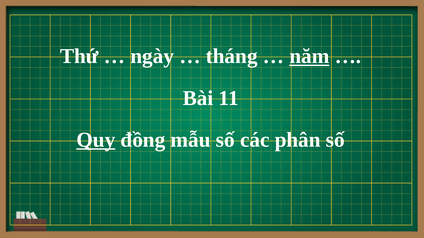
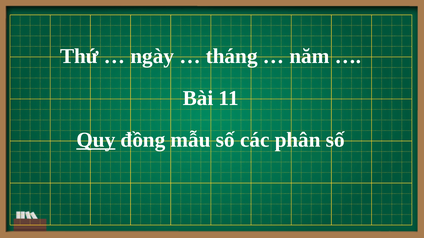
năm underline: present -> none
